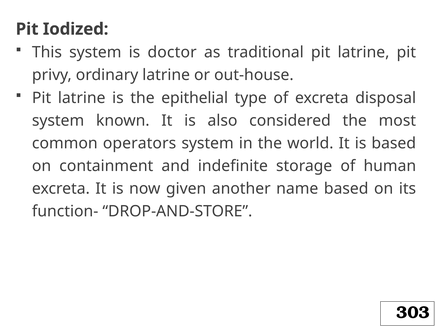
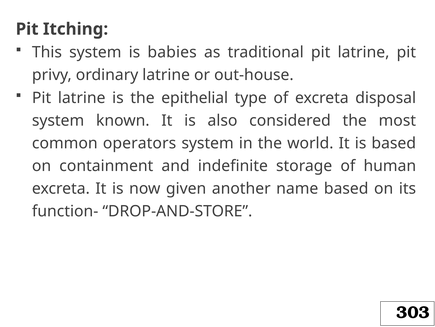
Iodized: Iodized -> Itching
doctor: doctor -> babies
